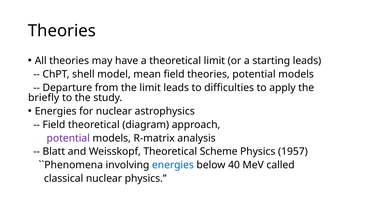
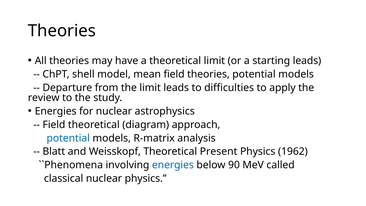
briefly: briefly -> review
potential at (68, 138) colour: purple -> blue
Scheme: Scheme -> Present
1957: 1957 -> 1962
40: 40 -> 90
